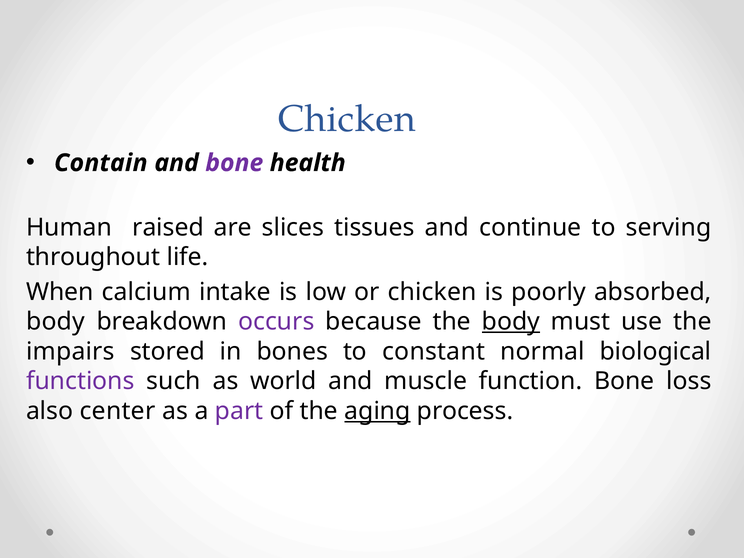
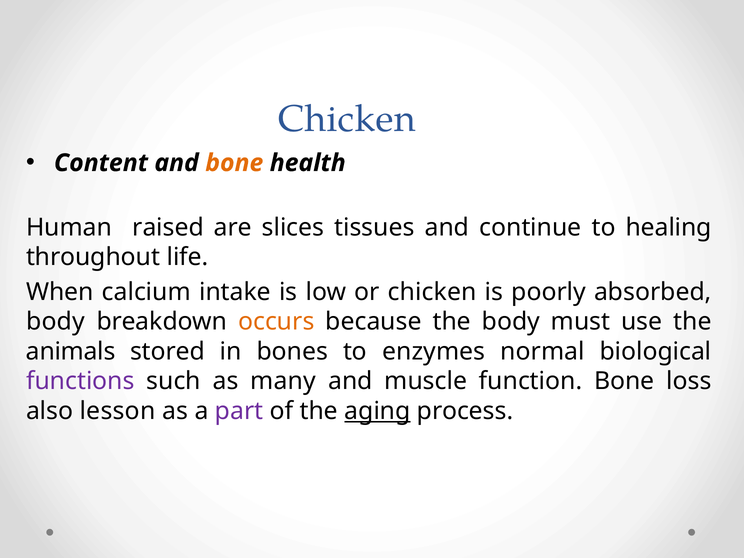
Contain: Contain -> Content
bone at (234, 163) colour: purple -> orange
serving: serving -> healing
occurs colour: purple -> orange
body at (511, 322) underline: present -> none
impairs: impairs -> animals
constant: constant -> enzymes
world: world -> many
center: center -> lesson
